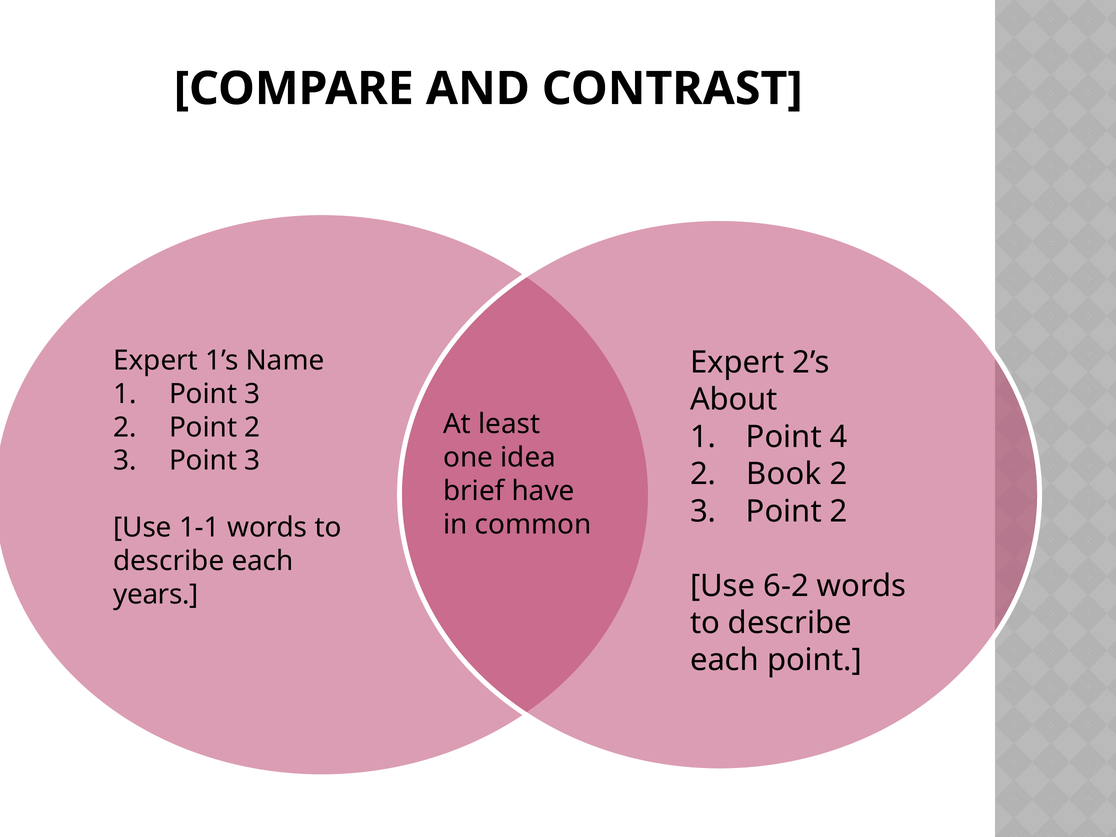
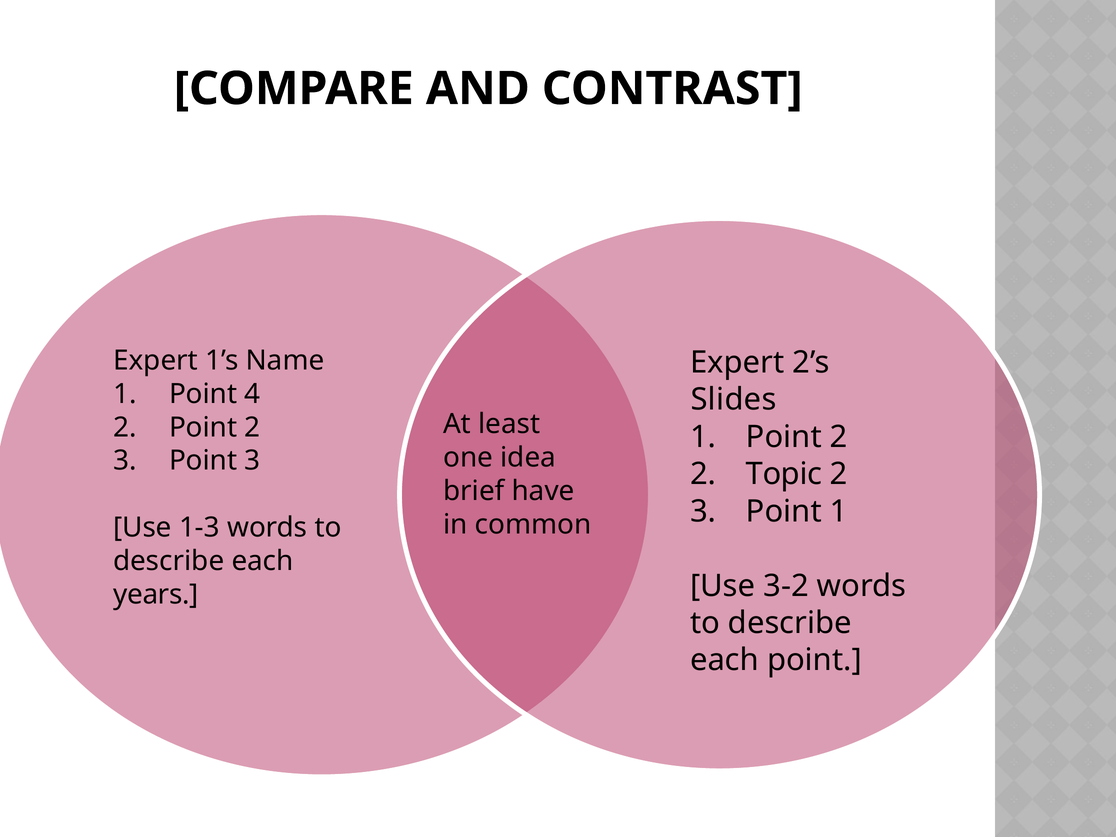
1 Point 3: 3 -> 4
About: About -> Slides
1 Point 4: 4 -> 2
Book: Book -> Topic
3 Point 2: 2 -> 1
1-1: 1-1 -> 1-3
6-2: 6-2 -> 3-2
